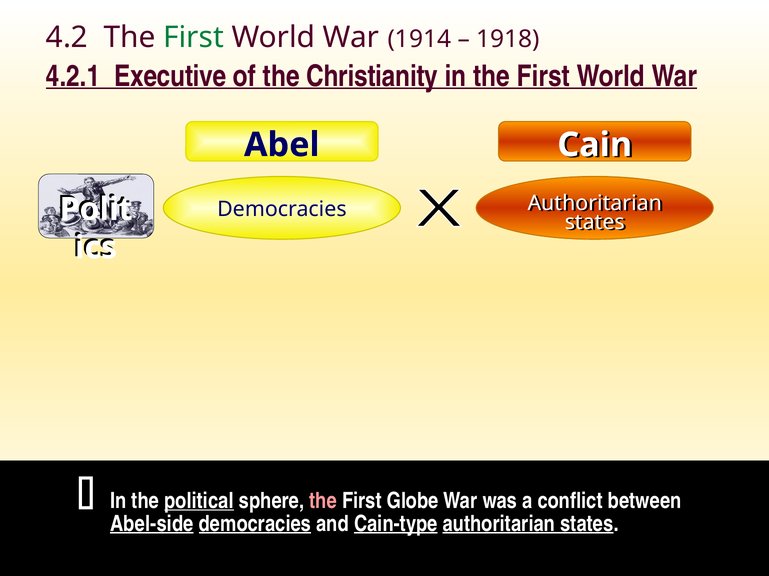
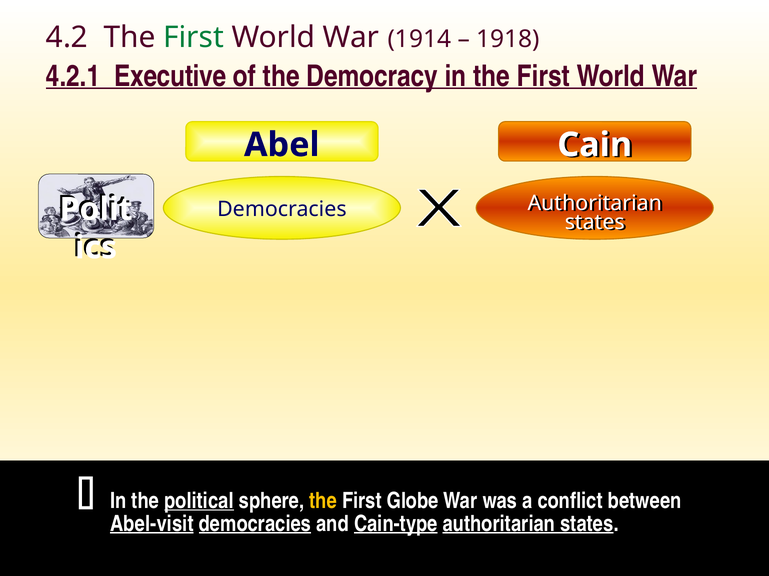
Christianity: Christianity -> Democracy
the at (323, 501) colour: pink -> yellow
Abel-side: Abel-side -> Abel-visit
